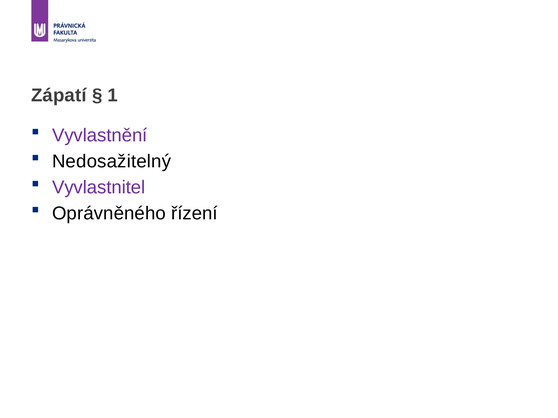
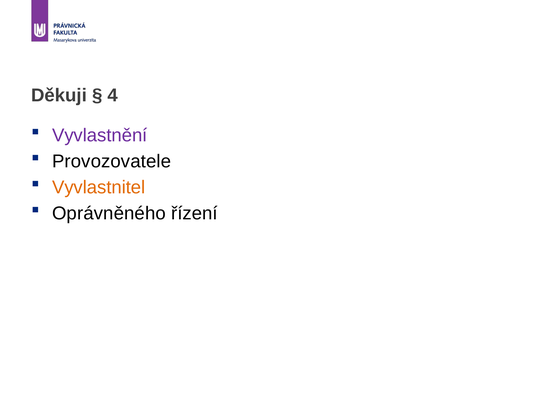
Zápatí: Zápatí -> Děkuji
1: 1 -> 4
Nedosažitelný: Nedosažitelný -> Provozovatele
Vyvlastnitel colour: purple -> orange
